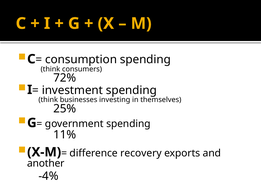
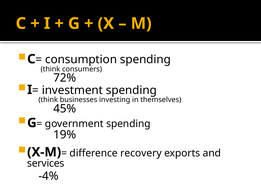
25%: 25% -> 45%
11%: 11% -> 19%
another: another -> services
